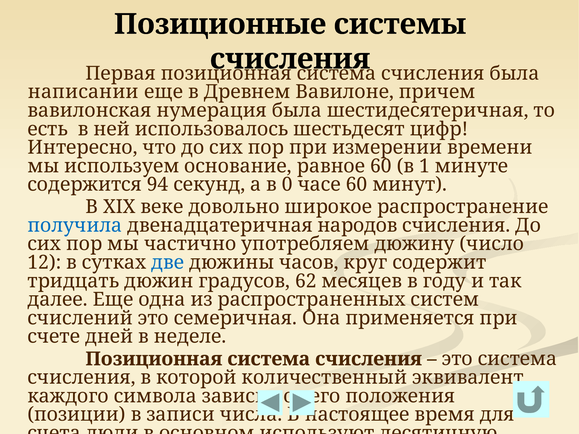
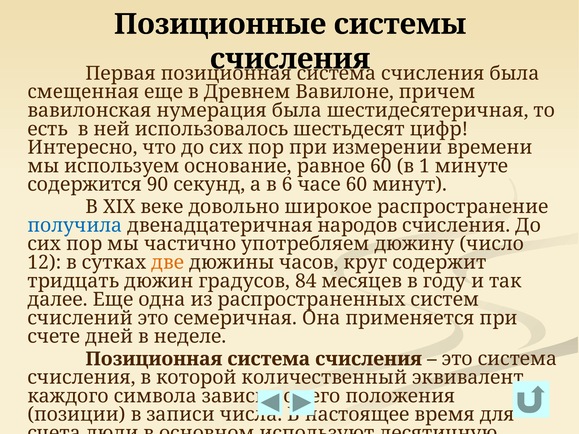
написании: написании -> cмeщeннaя
94: 94 -> 90
в 0: 0 -> 6
две colour: blue -> orange
62: 62 -> 84
